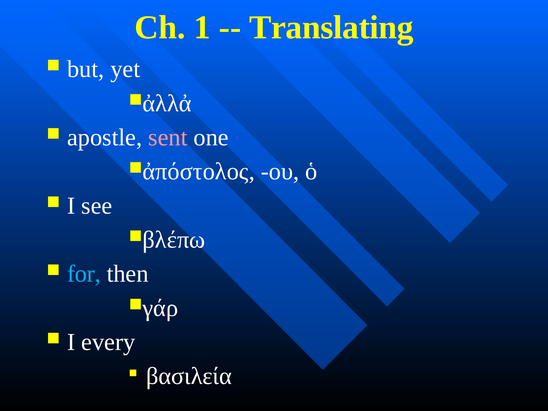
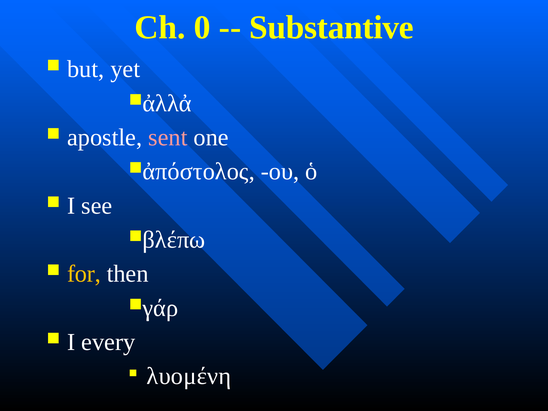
1: 1 -> 0
Translating: Translating -> Substantive
for colour: light blue -> yellow
βασιλεία: βασιλεία -> λυομένη
